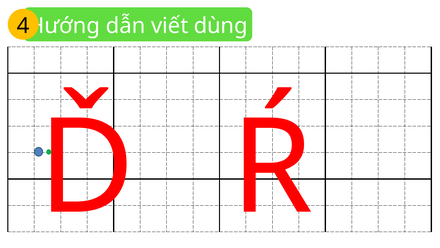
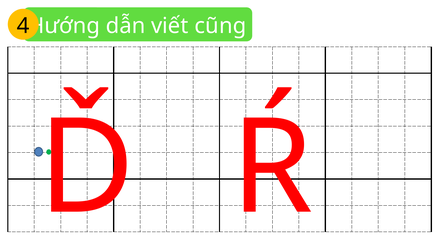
dùng: dùng -> cũng
